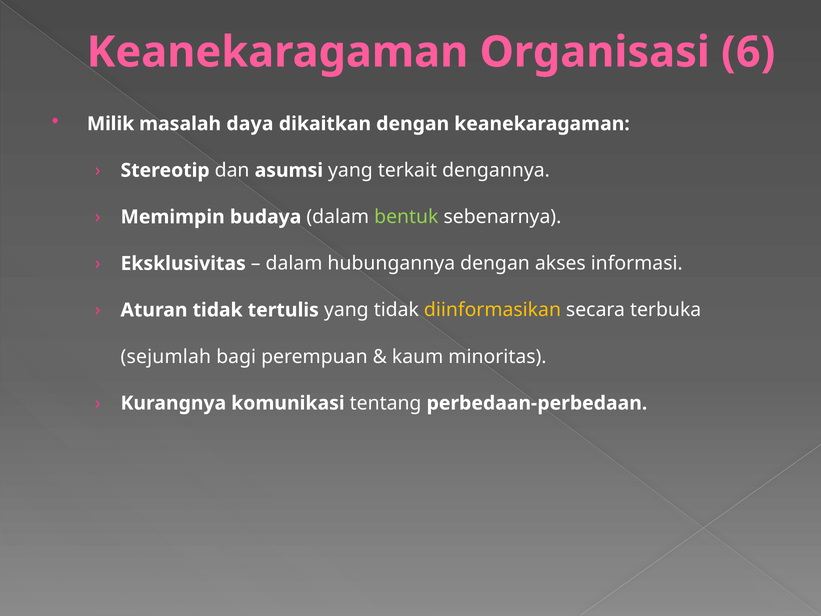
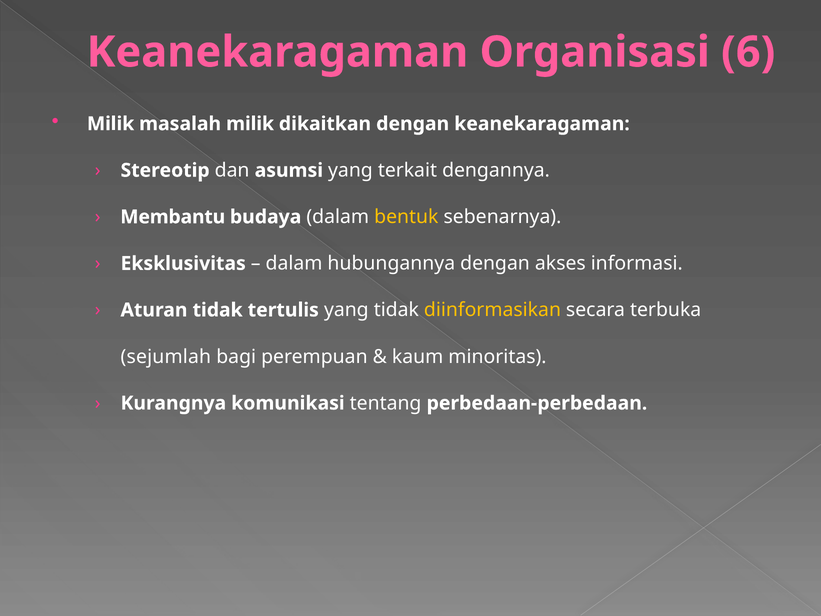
masalah daya: daya -> milik
Memimpin: Memimpin -> Membantu
bentuk colour: light green -> yellow
